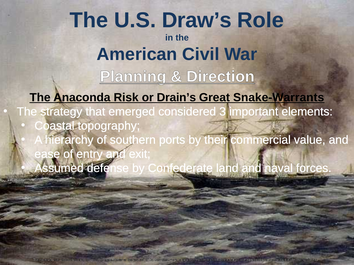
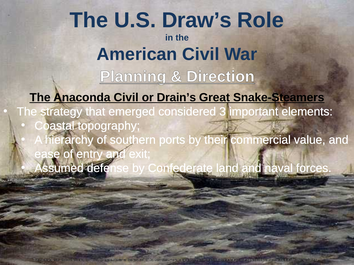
Anaconda Risk: Risk -> Civil
Snake-Warrants: Snake-Warrants -> Snake-Steamers
